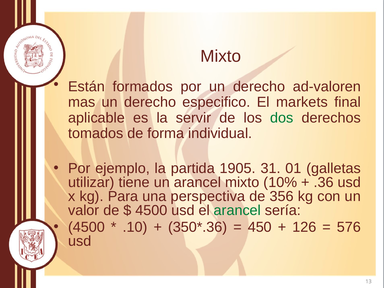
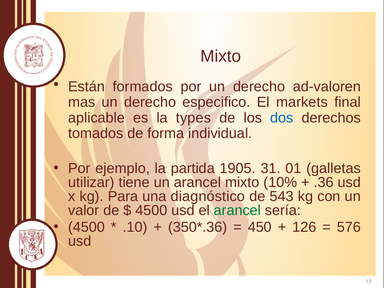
servir: servir -> types
dos colour: green -> blue
perspectiva: perspectiva -> diagnóstico
356: 356 -> 543
